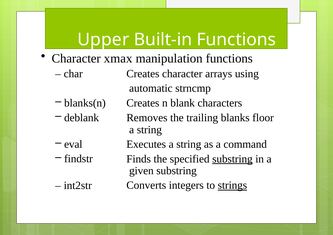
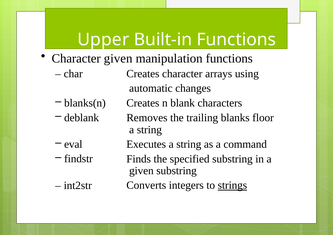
Character xmax: xmax -> given
strncmp: strncmp -> changes
substring at (232, 159) underline: present -> none
